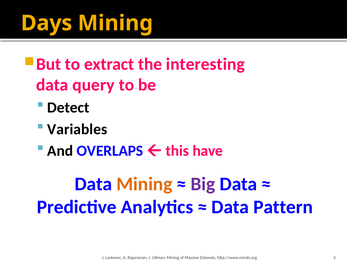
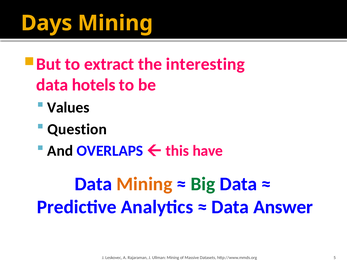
query: query -> hotels
Detect: Detect -> Values
Variables: Variables -> Question
Big colour: purple -> green
Pattern: Pattern -> Answer
